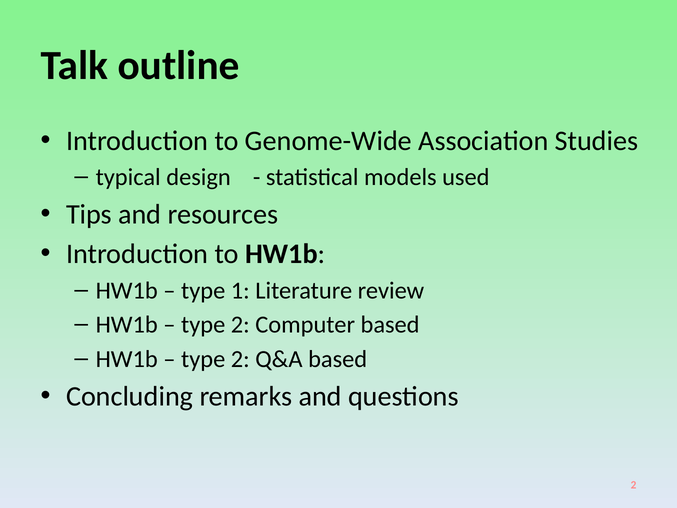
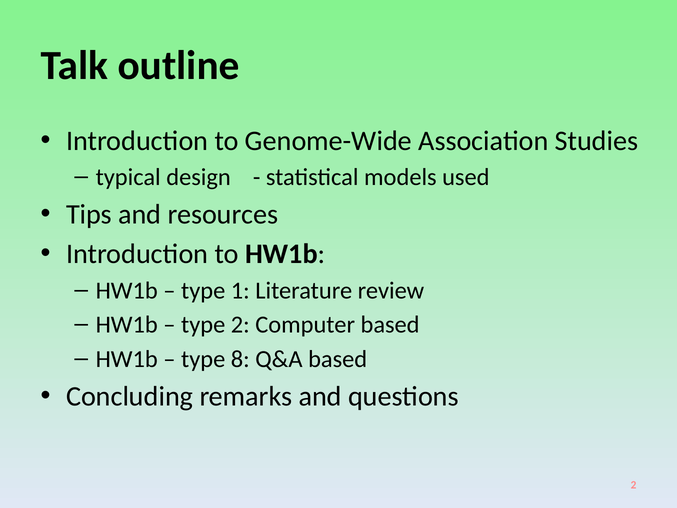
2 at (240, 359): 2 -> 8
